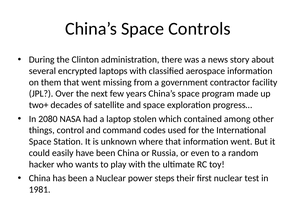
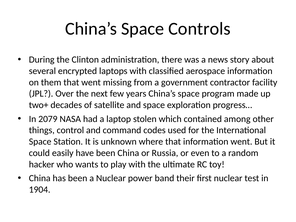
2080: 2080 -> 2079
steps: steps -> band
1981: 1981 -> 1904
